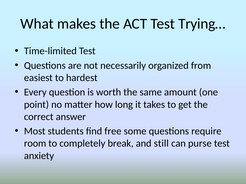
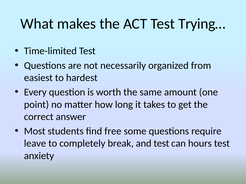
room: room -> leave
and still: still -> test
purse: purse -> hours
